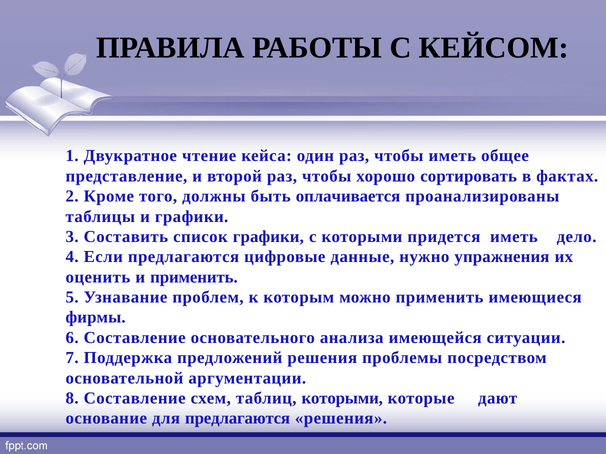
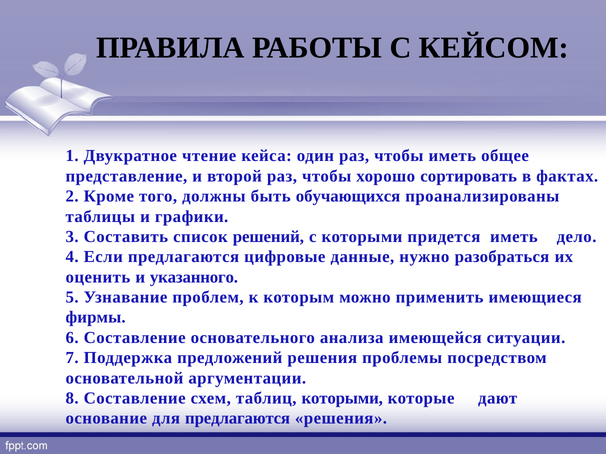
оплачивается: оплачивается -> обучающихся
список графики: графики -> решений
упражнения: упражнения -> разобраться
и применить: применить -> указанного
